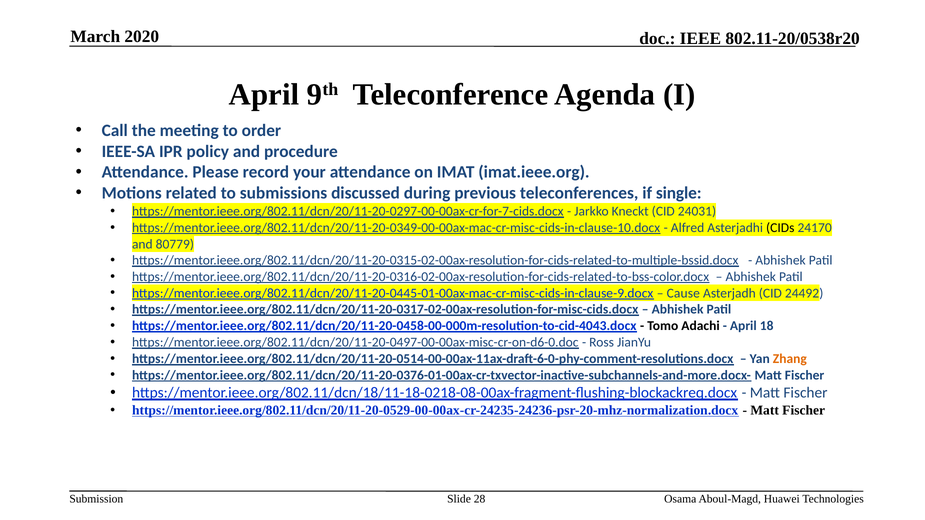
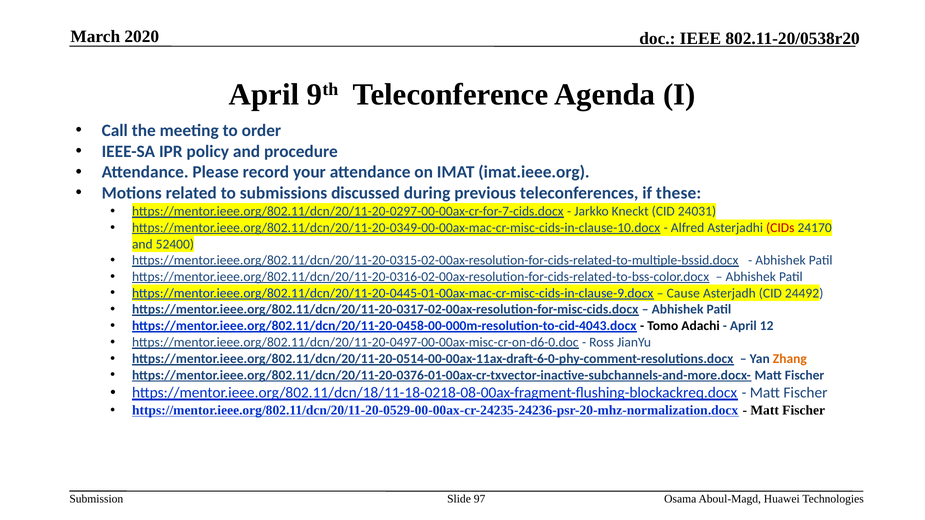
single: single -> these
CIDs colour: black -> red
80779: 80779 -> 52400
18: 18 -> 12
28: 28 -> 97
